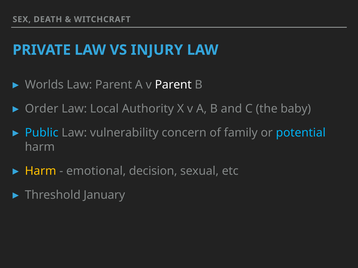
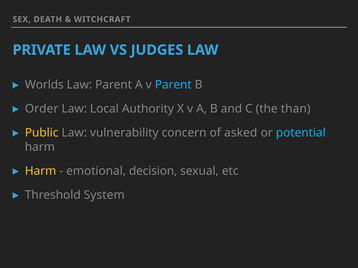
INJURY: INJURY -> JUDGES
Parent at (173, 85) colour: white -> light blue
baby: baby -> than
Public colour: light blue -> yellow
family: family -> asked
January: January -> System
